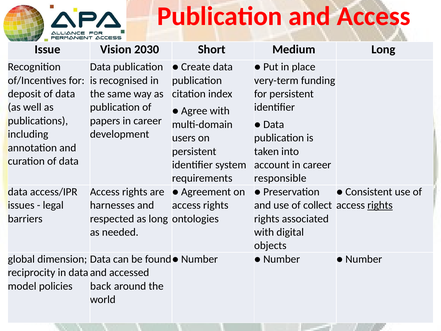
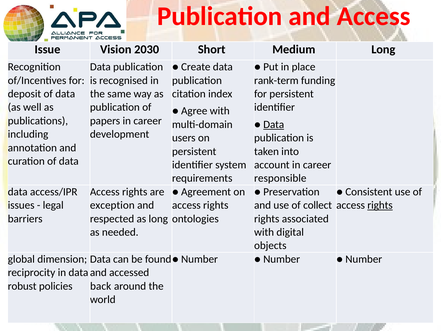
very-term: very-term -> rank-term
Data at (274, 124) underline: none -> present
harnesses: harnesses -> exception
model: model -> robust
